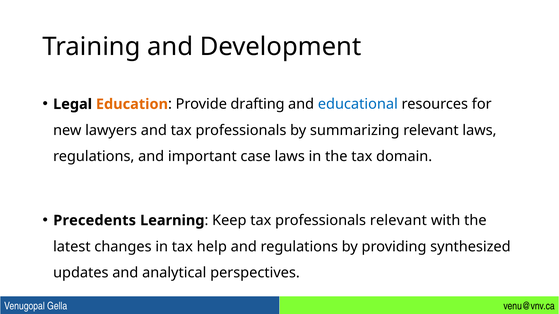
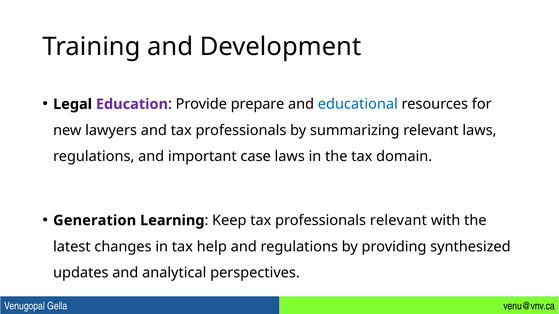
Education colour: orange -> purple
drafting: drafting -> prepare
Precedents: Precedents -> Generation
